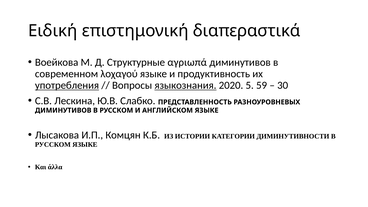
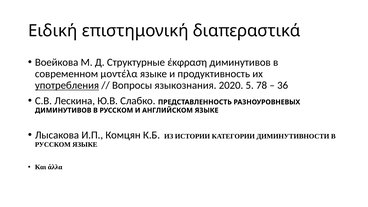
αγριωπά: αγριωπά -> έκφραση
λοχαγού: λοχαγού -> μοντέλα
языкознания underline: present -> none
59: 59 -> 78
30: 30 -> 36
